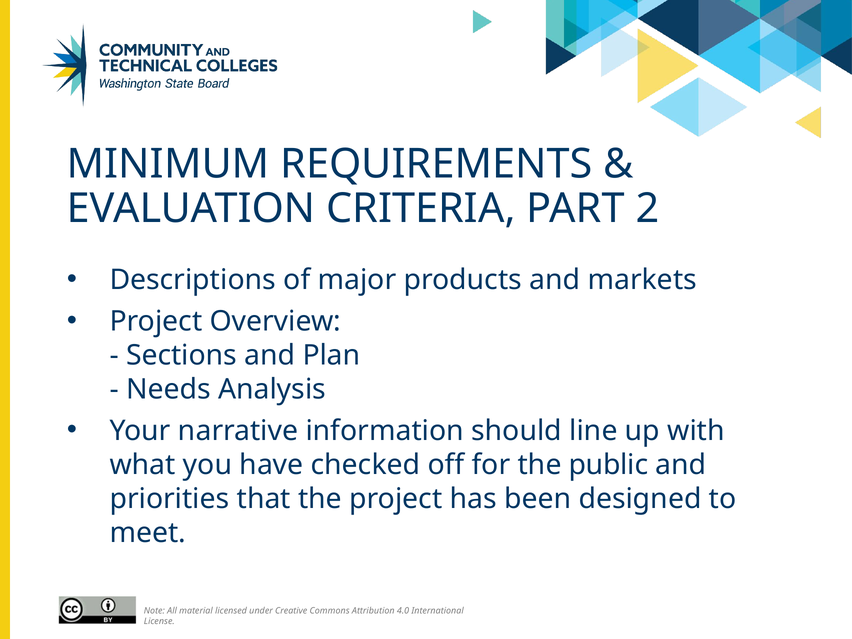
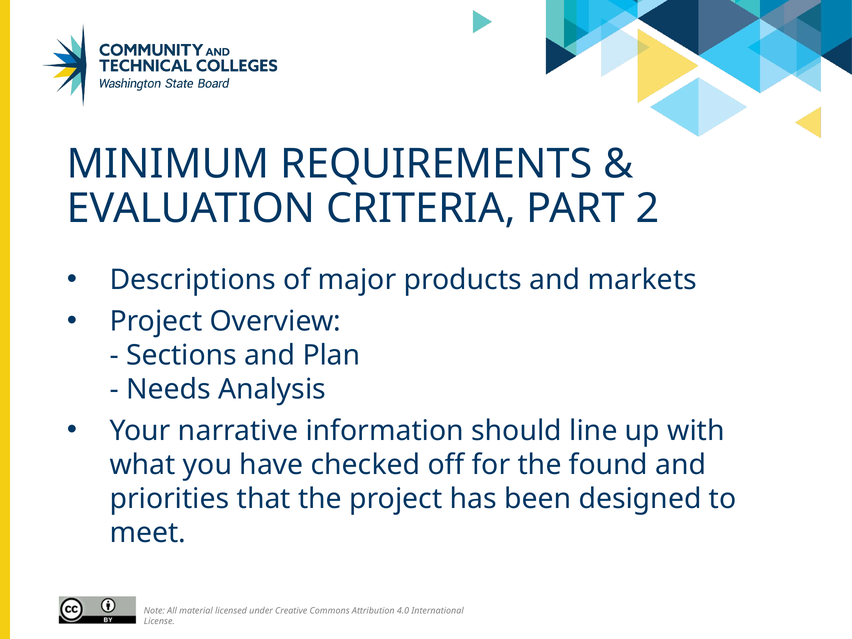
public: public -> found
